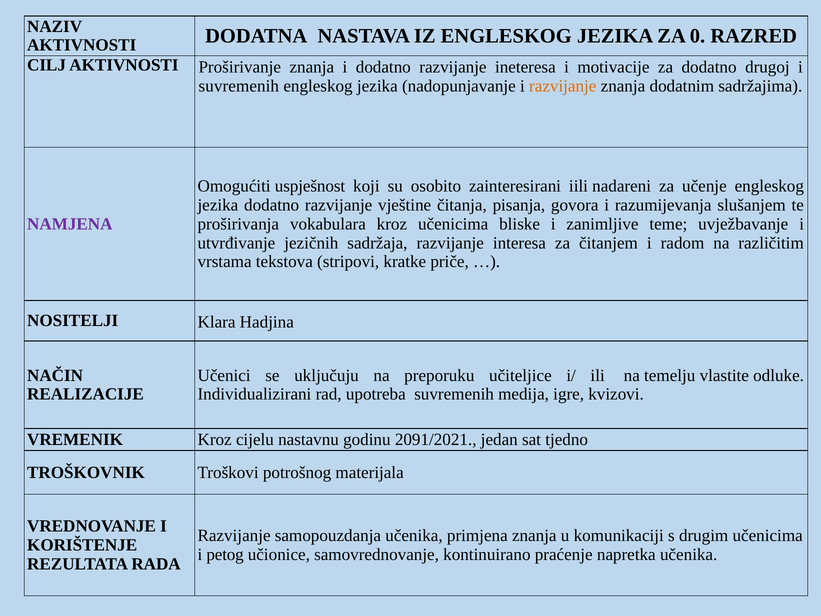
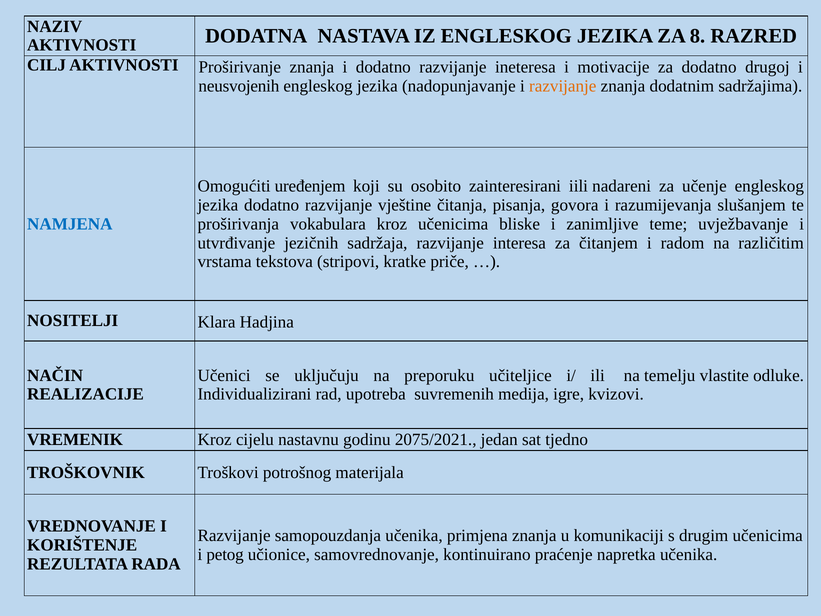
0: 0 -> 8
suvremenih at (239, 86): suvremenih -> neusvojenih
uspješnost: uspješnost -> uređenjem
NAMJENA colour: purple -> blue
2091/2021: 2091/2021 -> 2075/2021
